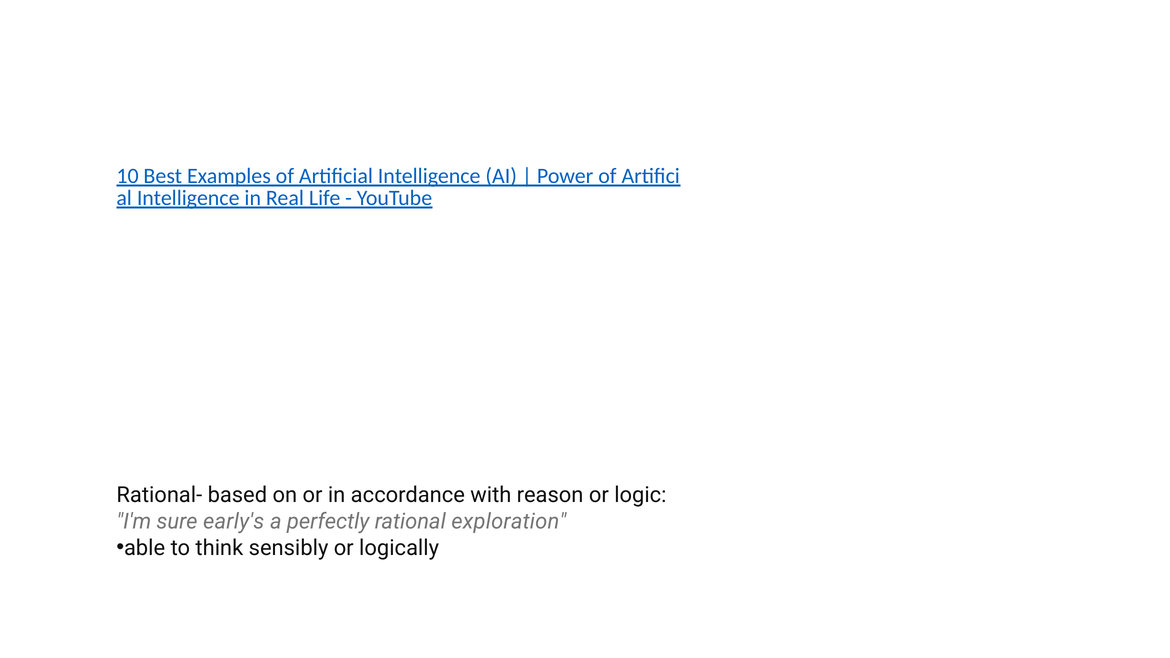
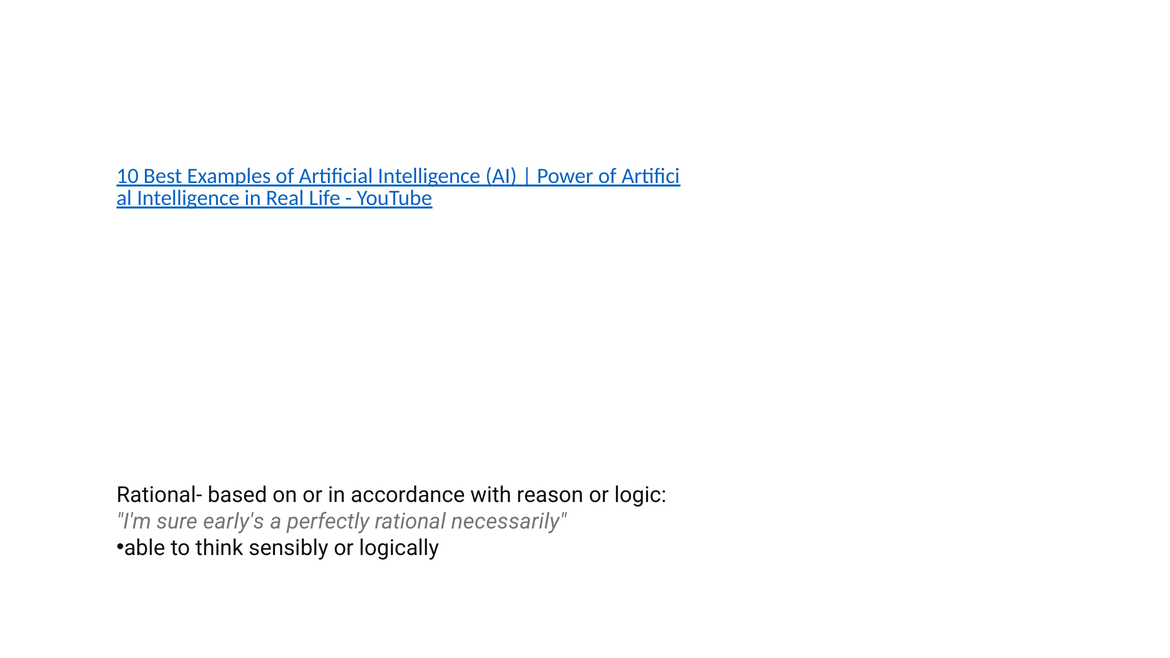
exploration: exploration -> necessarily
